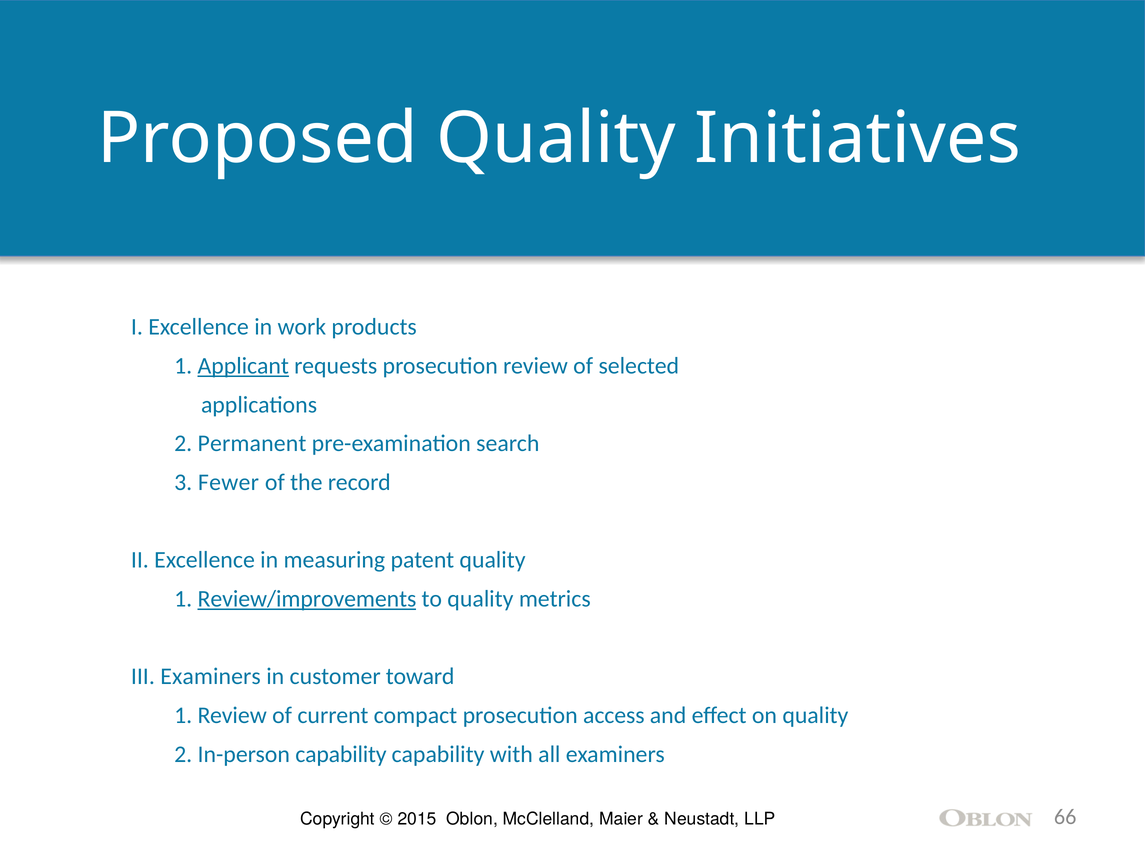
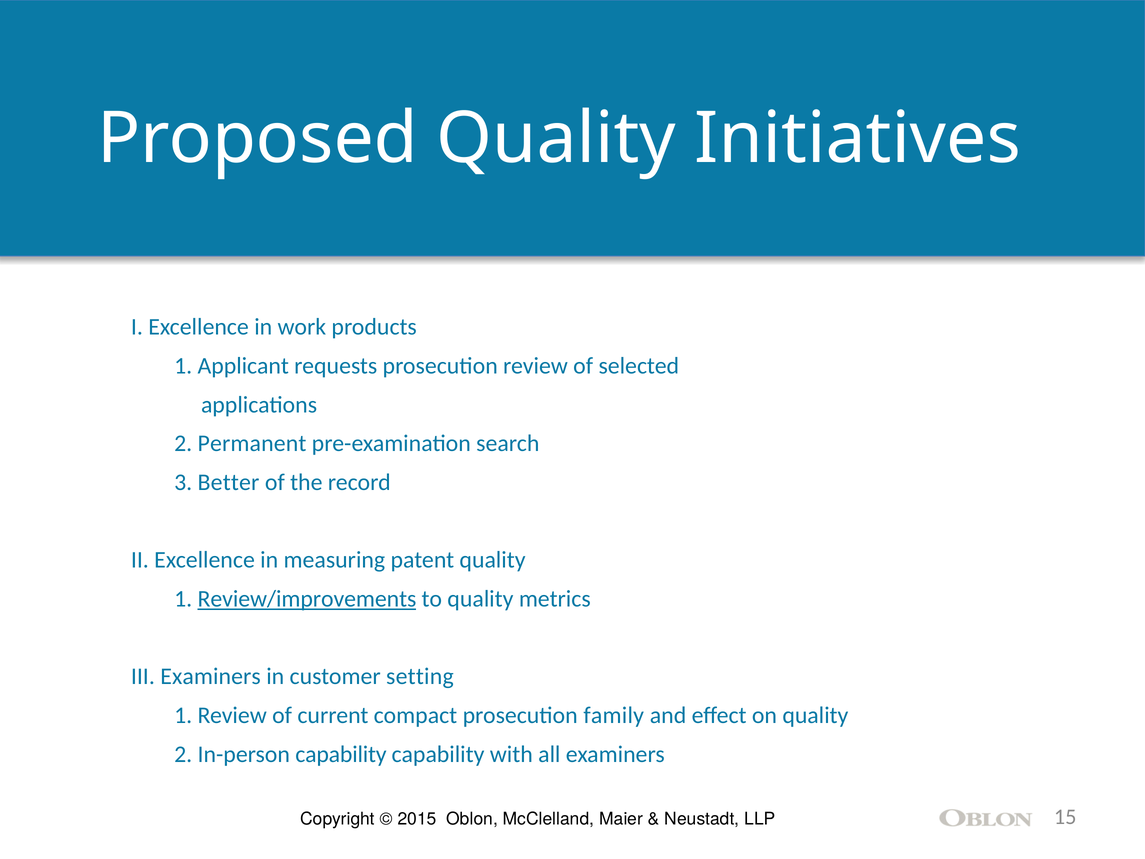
Applicant underline: present -> none
Fewer: Fewer -> Better
toward: toward -> setting
access: access -> family
66: 66 -> 15
